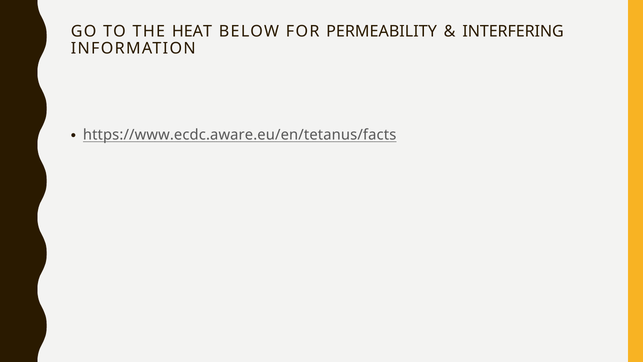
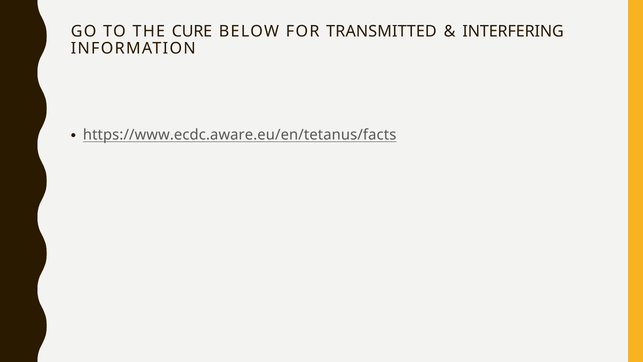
HEAT: HEAT -> CURE
PERMEABILITY: PERMEABILITY -> TRANSMITTED
